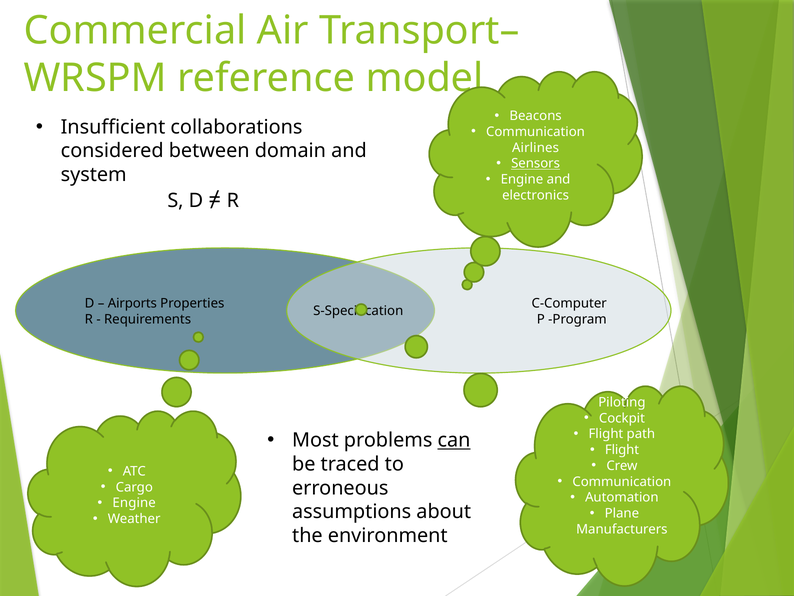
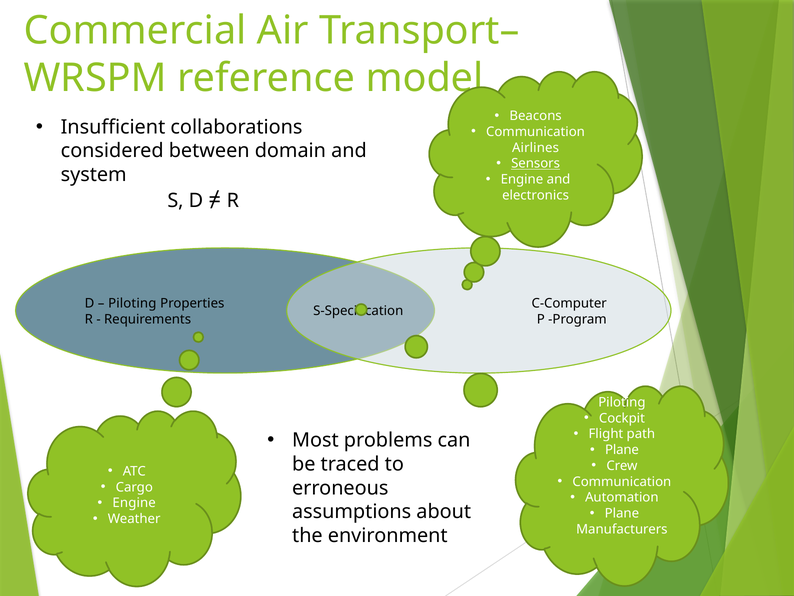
Airports at (132, 303): Airports -> Piloting
can underline: present -> none
Flight at (622, 450): Flight -> Plane
